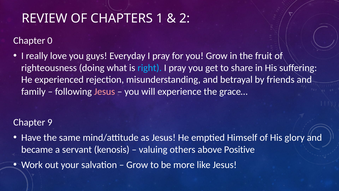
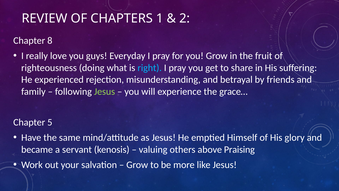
0: 0 -> 8
Jesus at (105, 91) colour: pink -> light green
9: 9 -> 5
Positive: Positive -> Praising
